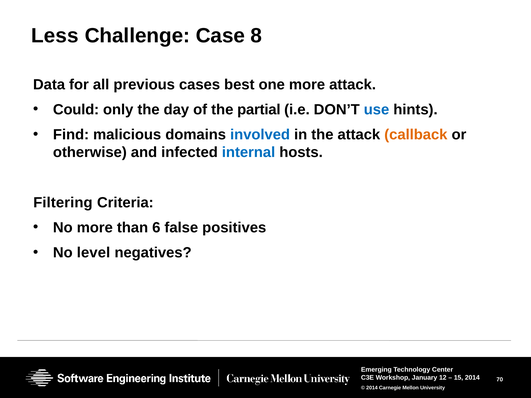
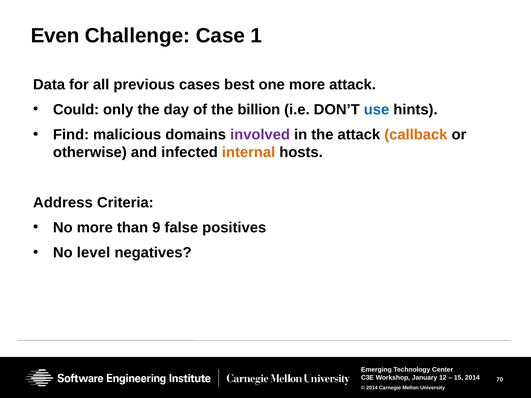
Less: Less -> Even
8: 8 -> 1
partial: partial -> billion
involved colour: blue -> purple
internal colour: blue -> orange
Filtering: Filtering -> Address
6: 6 -> 9
